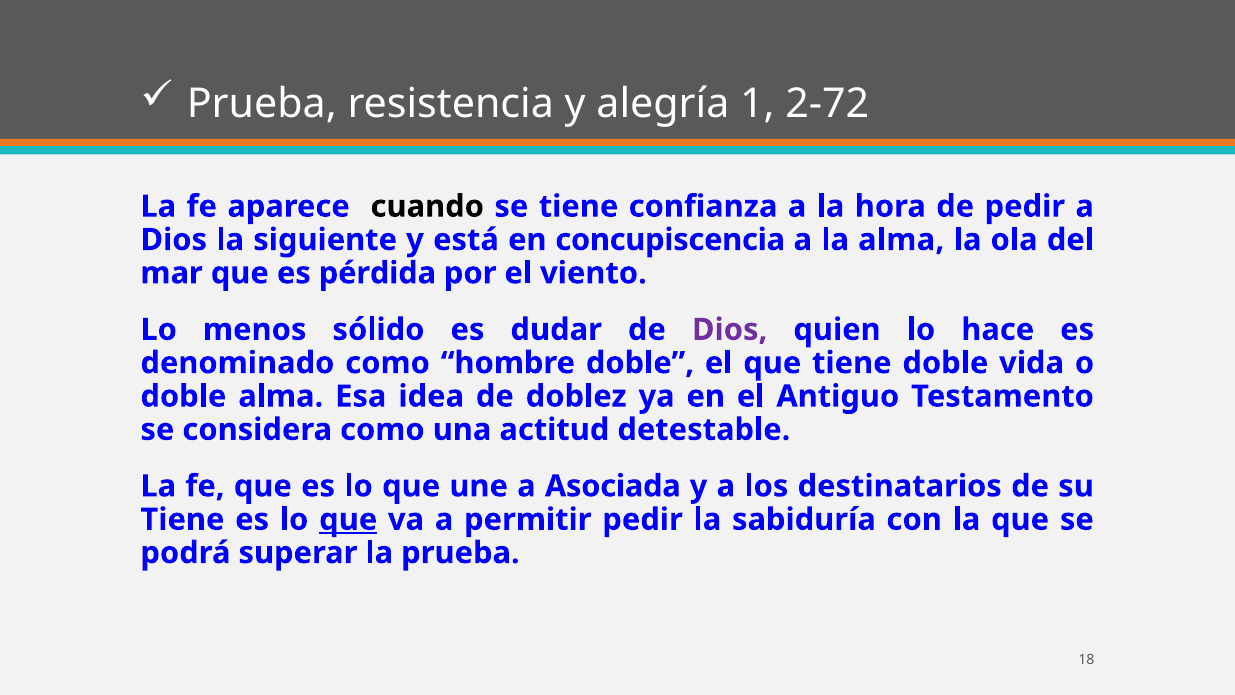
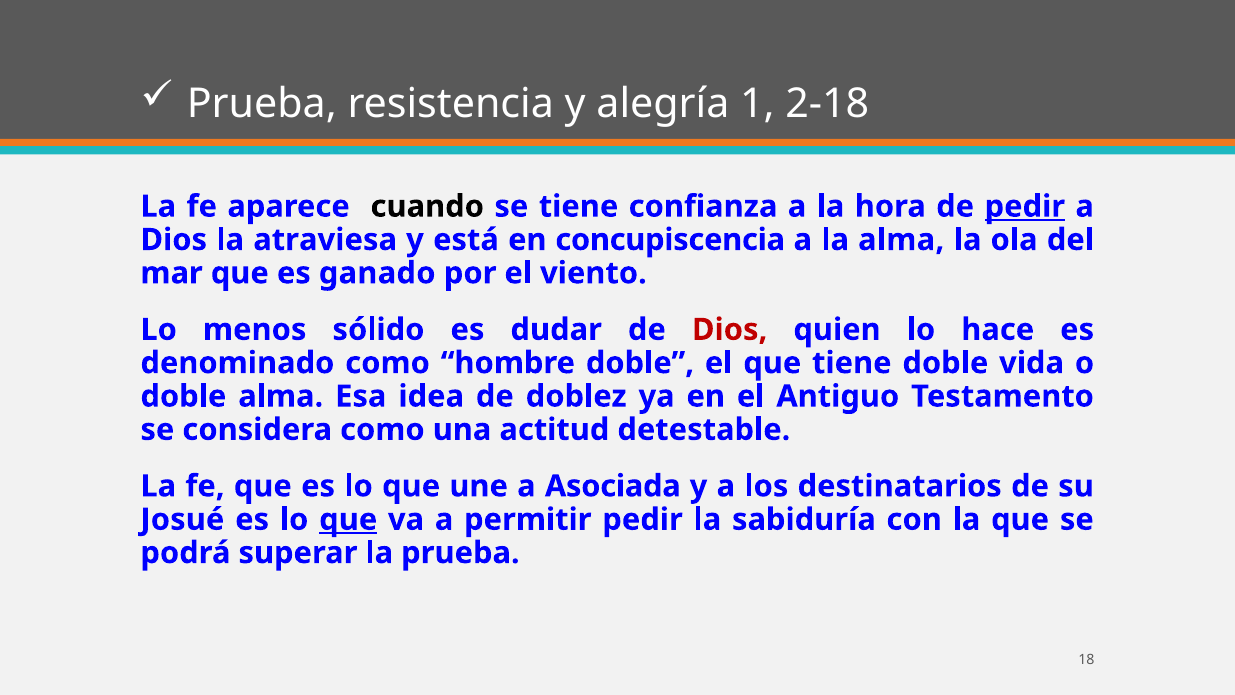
2-72: 2-72 -> 2-18
pedir at (1025, 206) underline: none -> present
siguiente: siguiente -> atraviesa
pérdida: pérdida -> ganado
Dios at (730, 330) colour: purple -> red
Tiene at (182, 519): Tiene -> Josué
